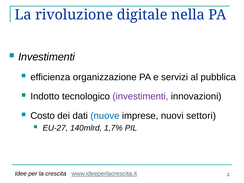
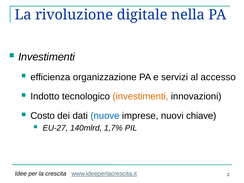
pubblica: pubblica -> accesso
investimenti at (140, 96) colour: purple -> orange
settori: settori -> chiave
